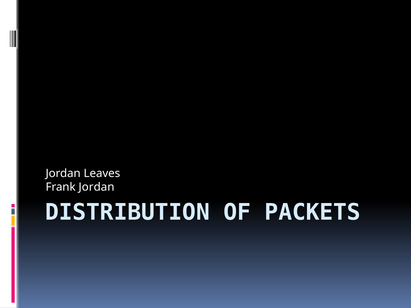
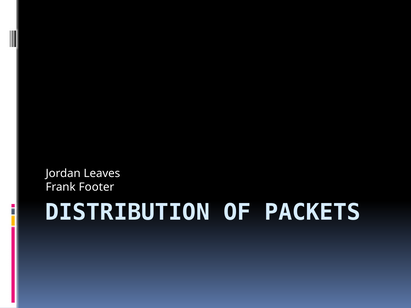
Frank Jordan: Jordan -> Footer
